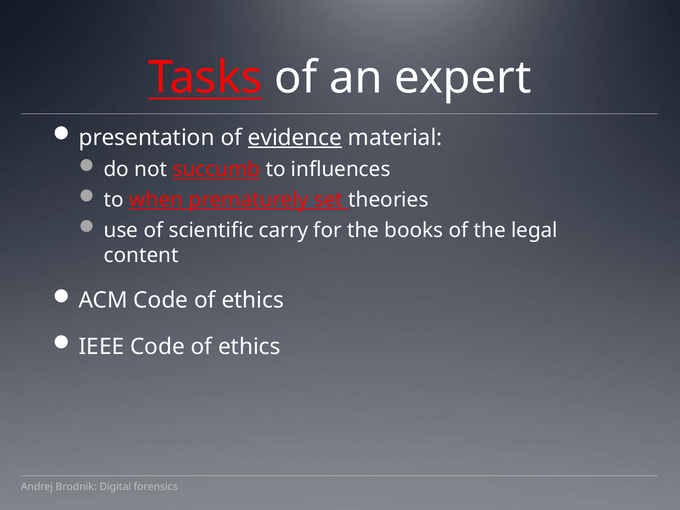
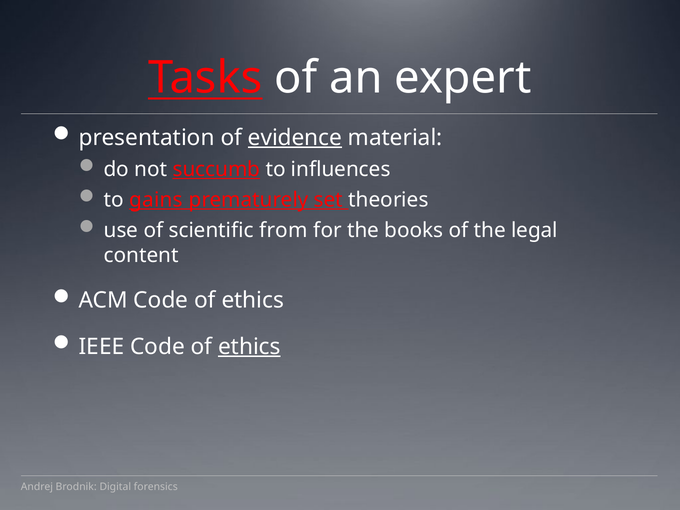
when: when -> gains
carry: carry -> from
ethics at (249, 347) underline: none -> present
